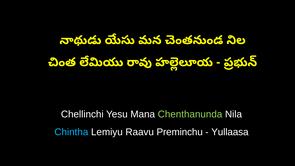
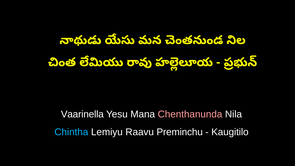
Chellinchi: Chellinchi -> Vaarinella
Chenthanunda colour: light green -> pink
Yullaasa: Yullaasa -> Kaugitilo
